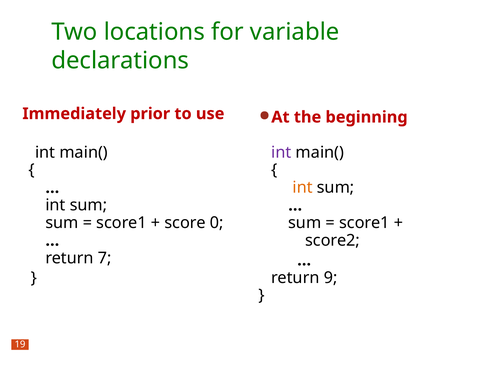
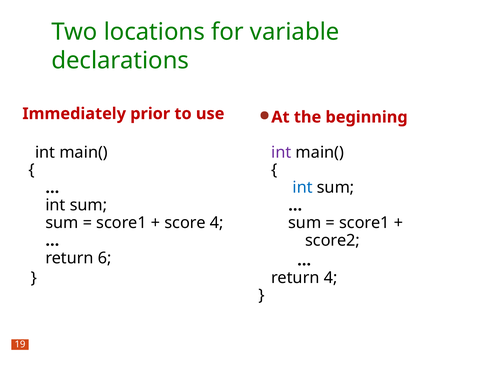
int at (303, 187) colour: orange -> blue
score 0: 0 -> 4
7: 7 -> 6
return 9: 9 -> 4
